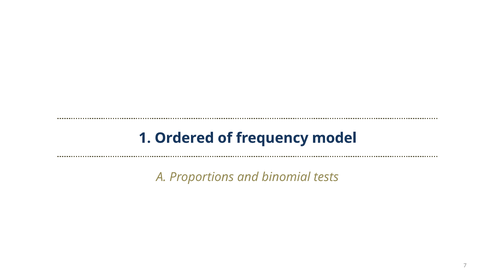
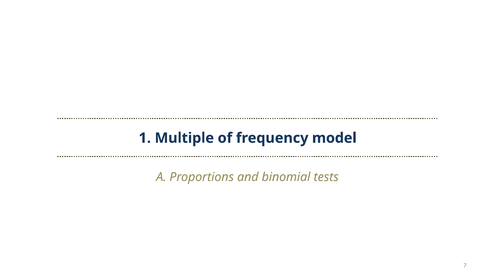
Ordered: Ordered -> Multiple
